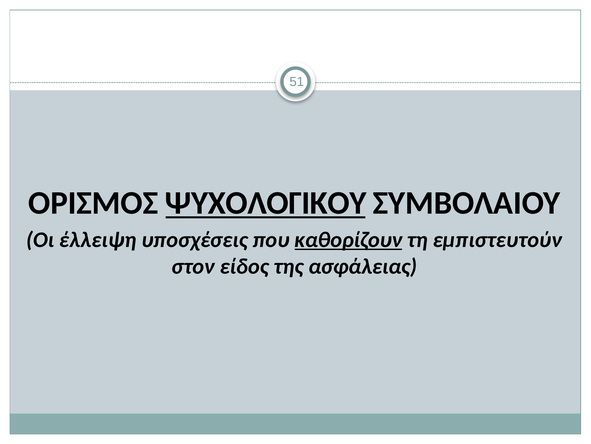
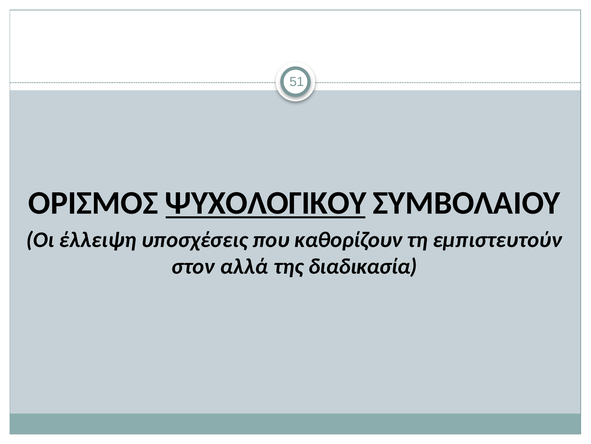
καθορίζουν underline: present -> none
είδος: είδος -> αλλά
ασφάλειας: ασφάλειας -> διαδικασία
